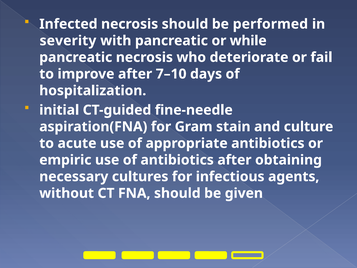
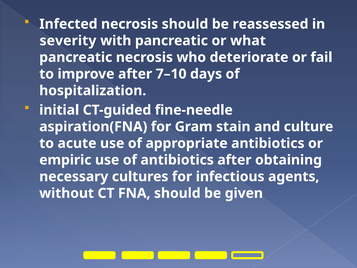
performed: performed -> reassessed
while: while -> what
